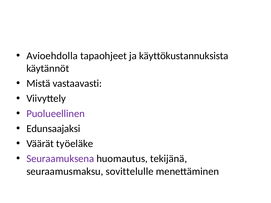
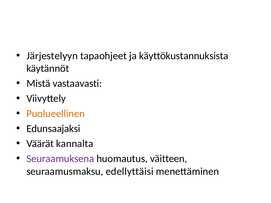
Avioehdolla: Avioehdolla -> Järjestelyyn
Puolueellinen colour: purple -> orange
työeläke: työeläke -> kannalta
tekijänä: tekijänä -> väitteen
sovittelulle: sovittelulle -> edellyttäisi
